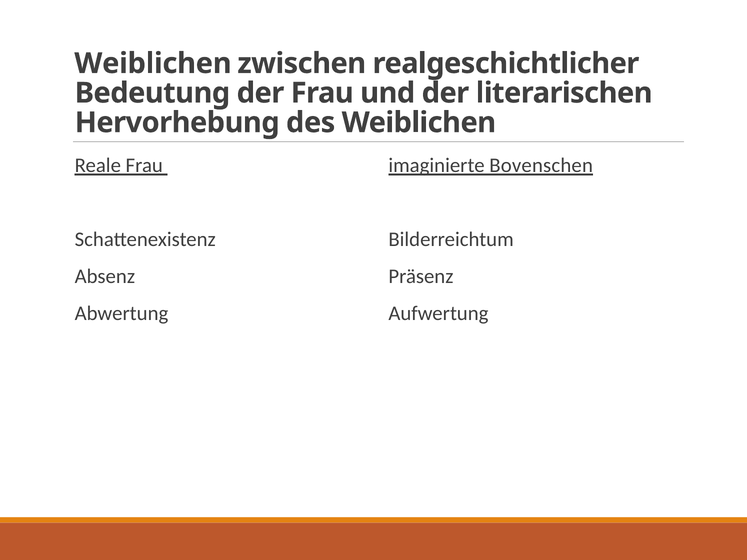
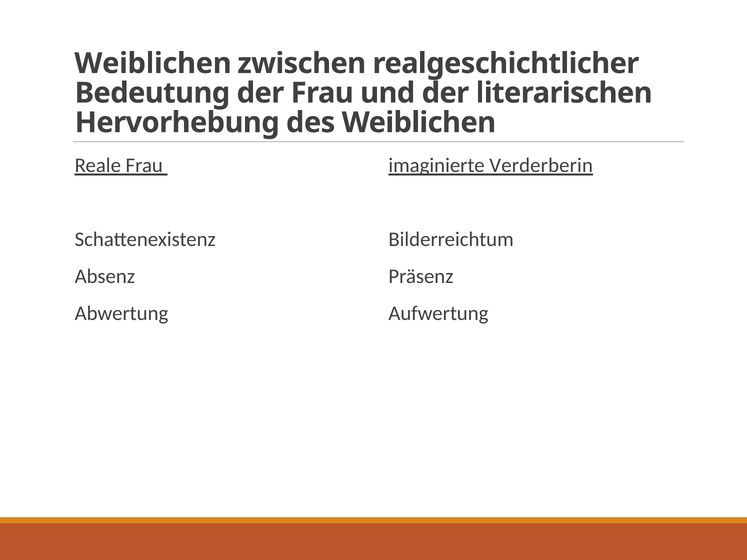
Bovenschen: Bovenschen -> Verderberin
